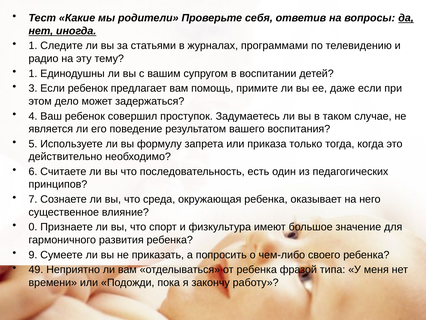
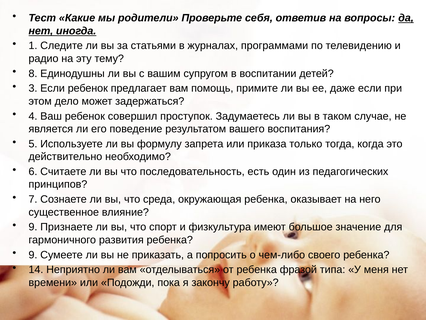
1 at (33, 73): 1 -> 8
0 at (33, 227): 0 -> 9
49: 49 -> 14
